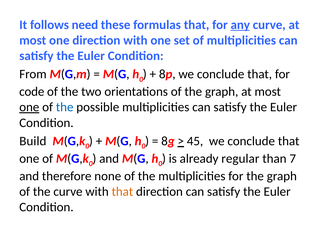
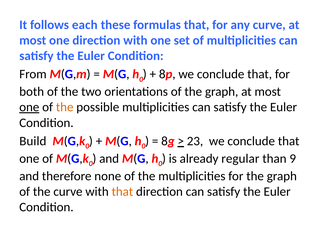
need: need -> each
any underline: present -> none
code: code -> both
the at (65, 107) colour: blue -> orange
45: 45 -> 23
7: 7 -> 9
